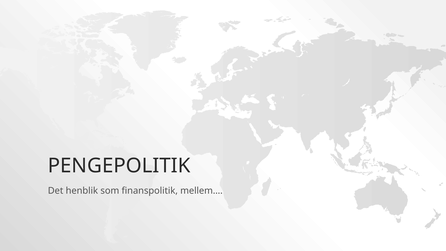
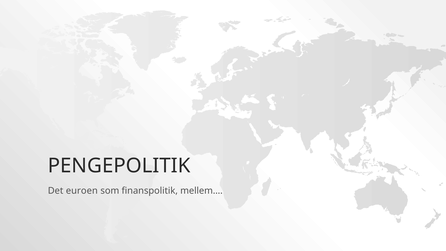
henblik: henblik -> euroen
